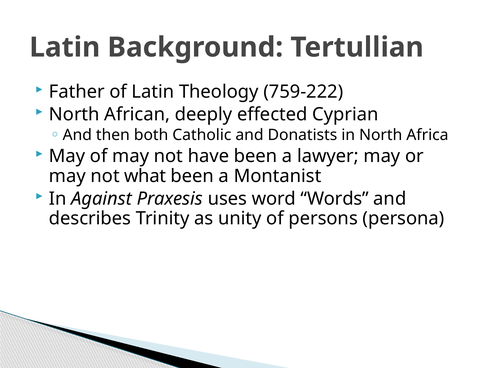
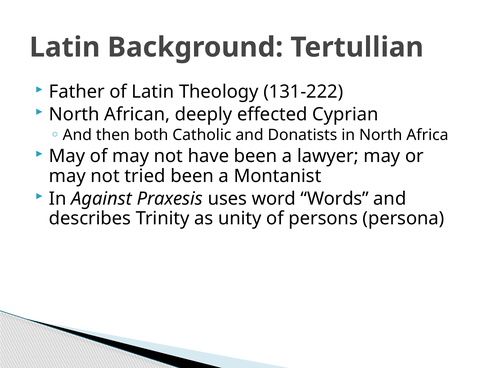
759-222: 759-222 -> 131-222
what: what -> tried
